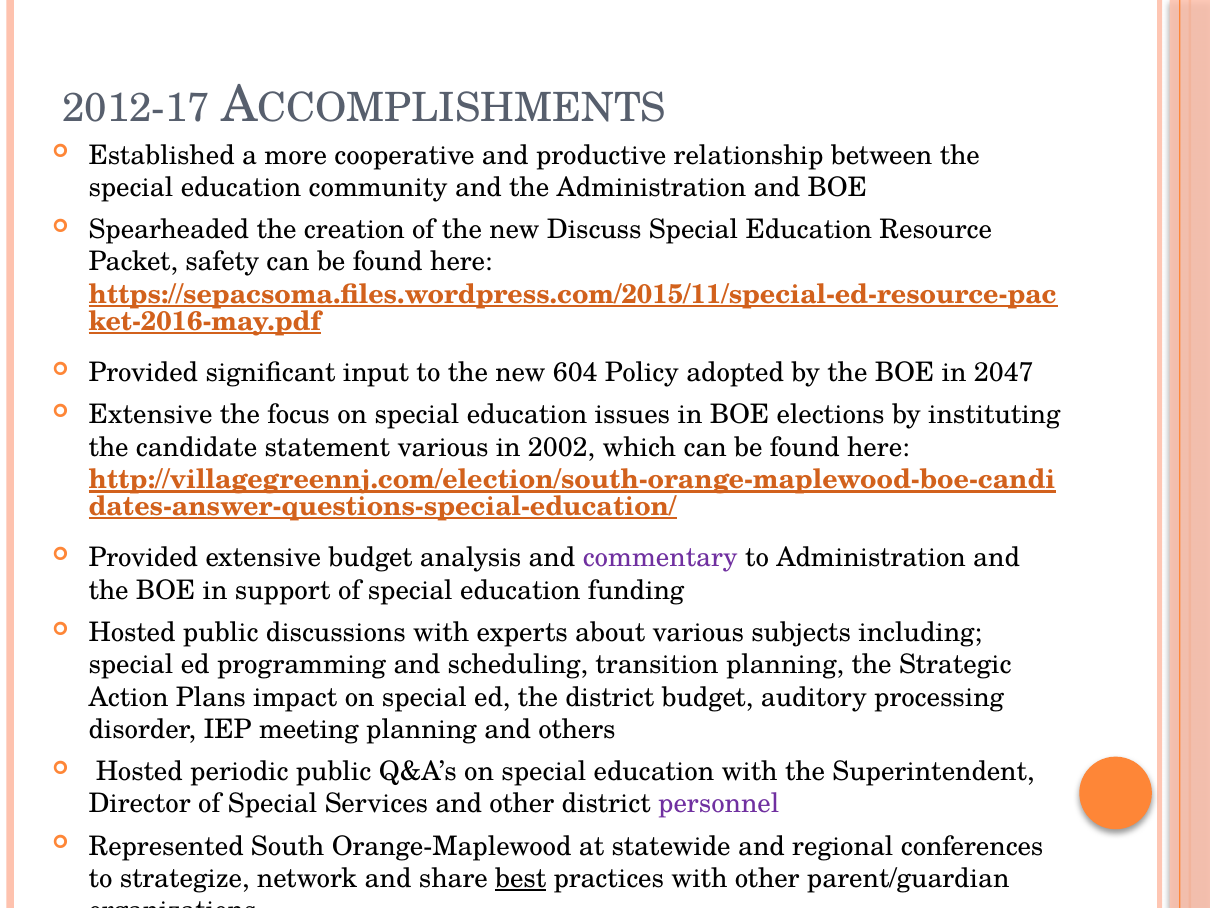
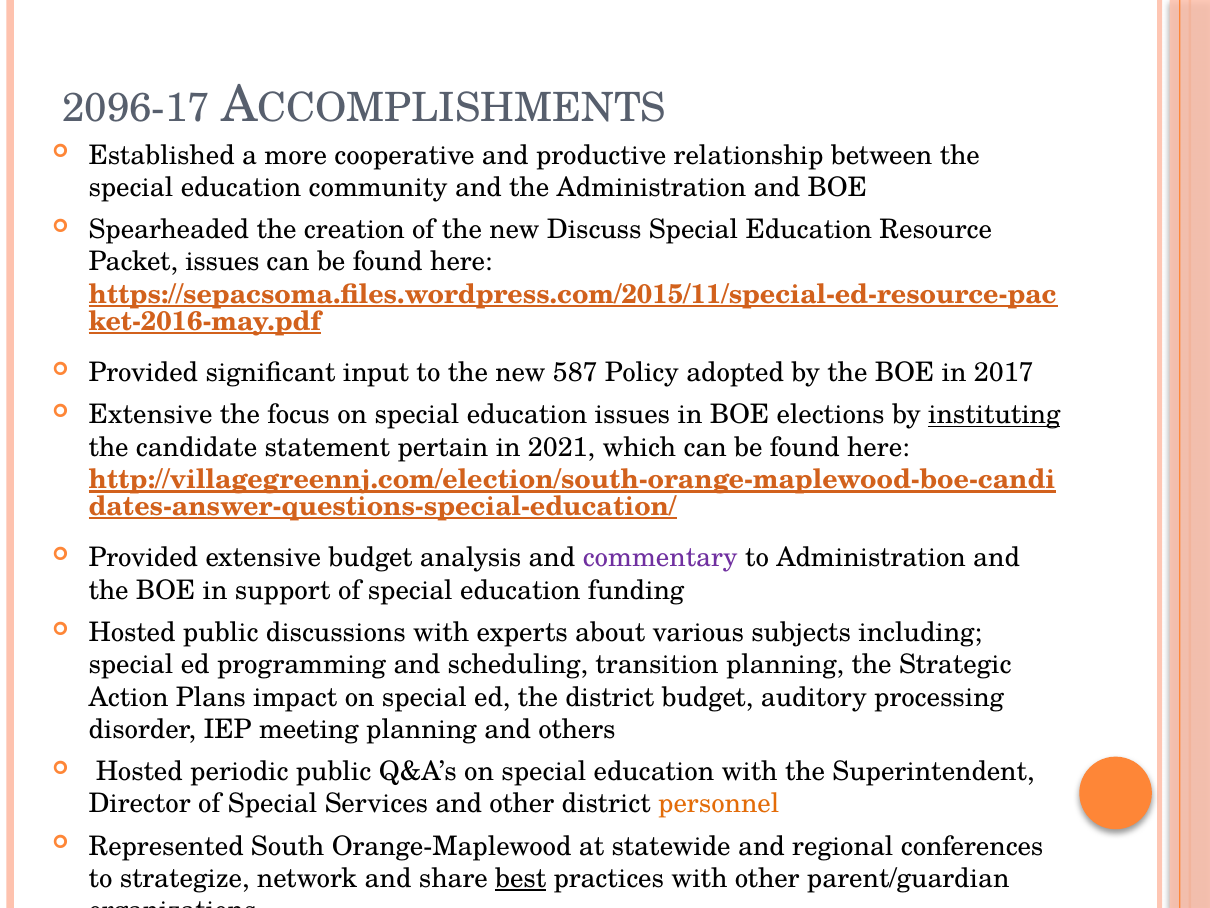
2012-17: 2012-17 -> 2096-17
Packet safety: safety -> issues
604: 604 -> 587
2047: 2047 -> 2017
instituting underline: none -> present
statement various: various -> pertain
2002: 2002 -> 2021
personnel colour: purple -> orange
